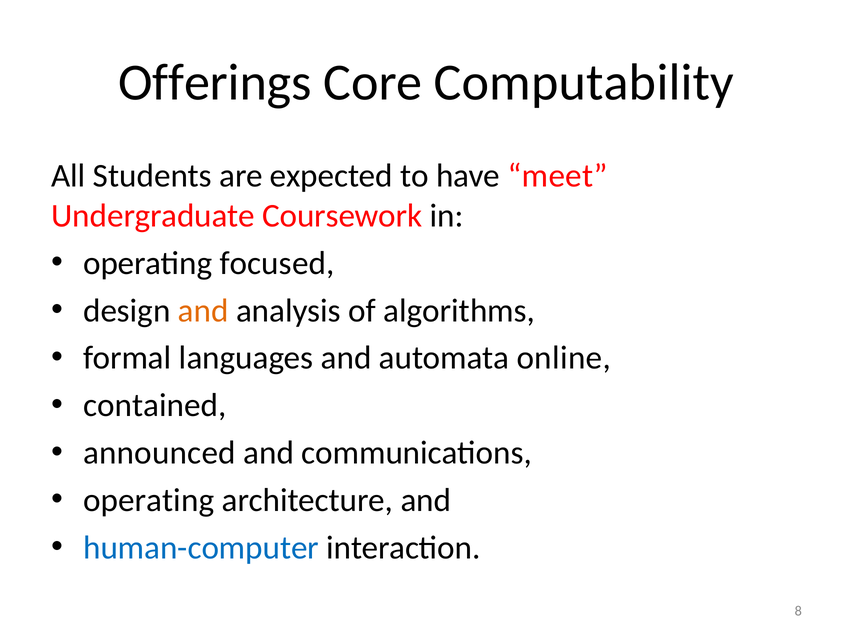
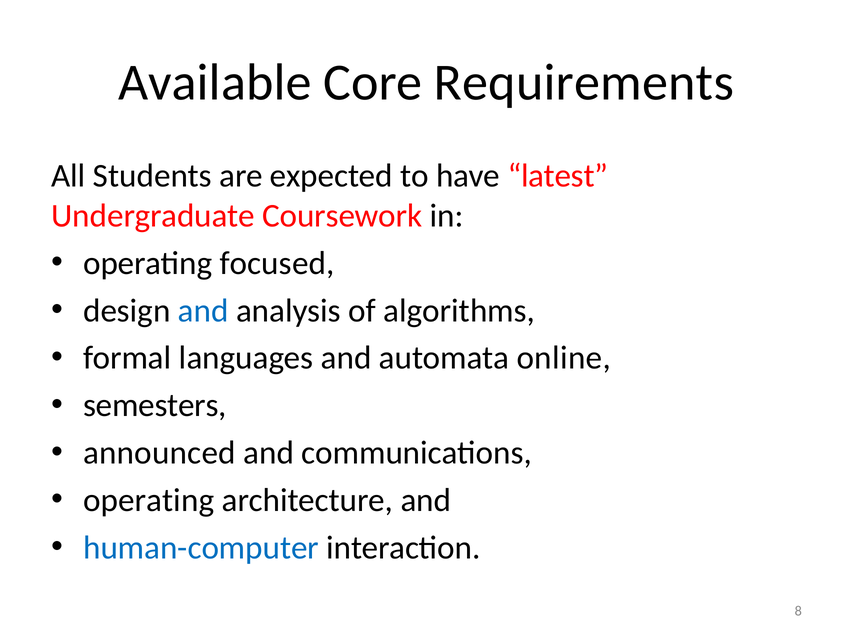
Offerings: Offerings -> Available
Computability: Computability -> Requirements
meet: meet -> latest
and at (203, 310) colour: orange -> blue
contained: contained -> semesters
